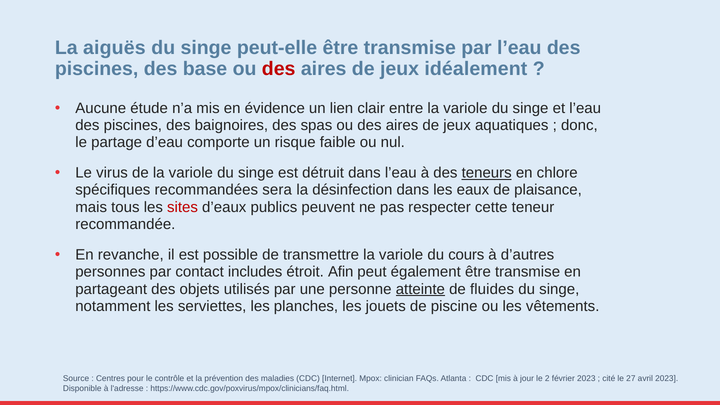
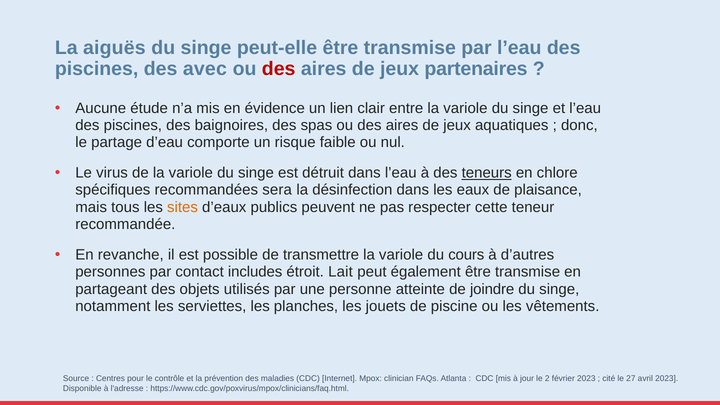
base: base -> avec
idéalement: idéalement -> partenaires
sites colour: red -> orange
Afin: Afin -> Lait
atteinte underline: present -> none
fluides: fluides -> joindre
